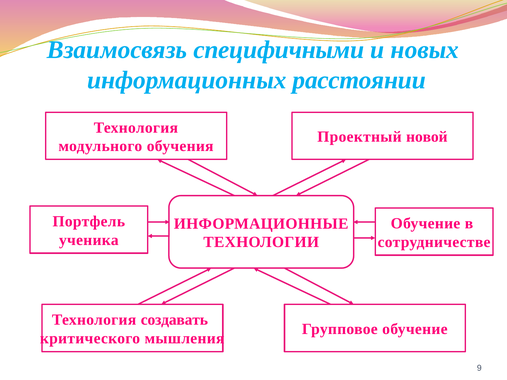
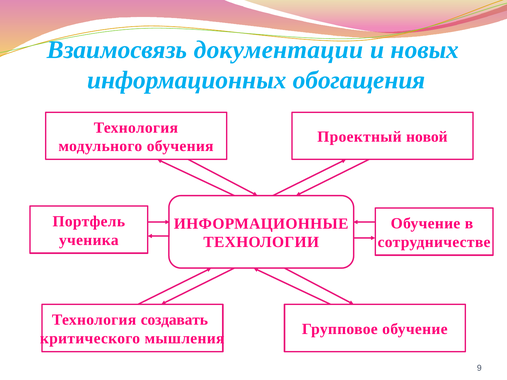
специфичными: специфичными -> документации
расстоянии: расстоянии -> обогащения
